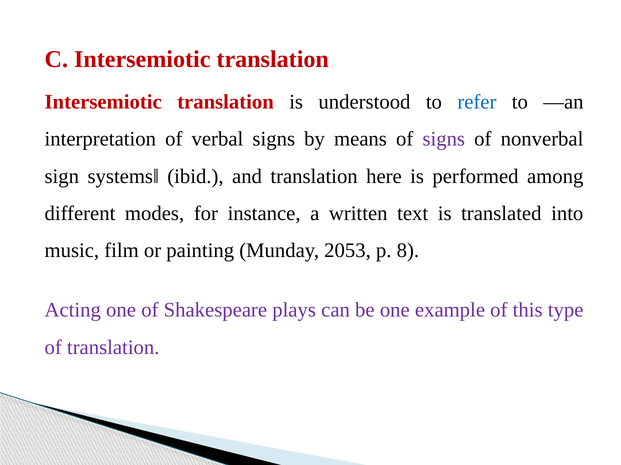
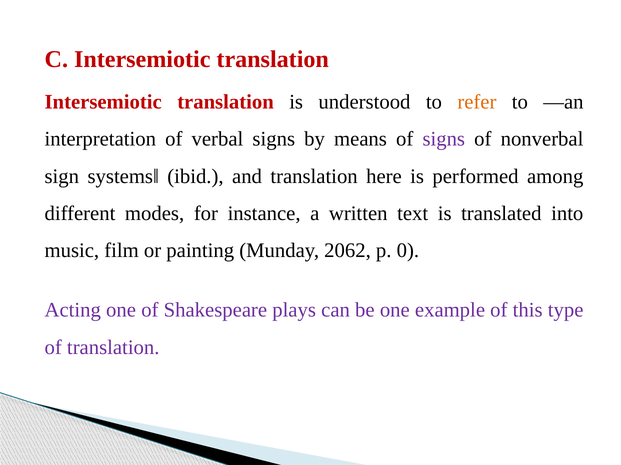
refer colour: blue -> orange
2053: 2053 -> 2062
8: 8 -> 0
